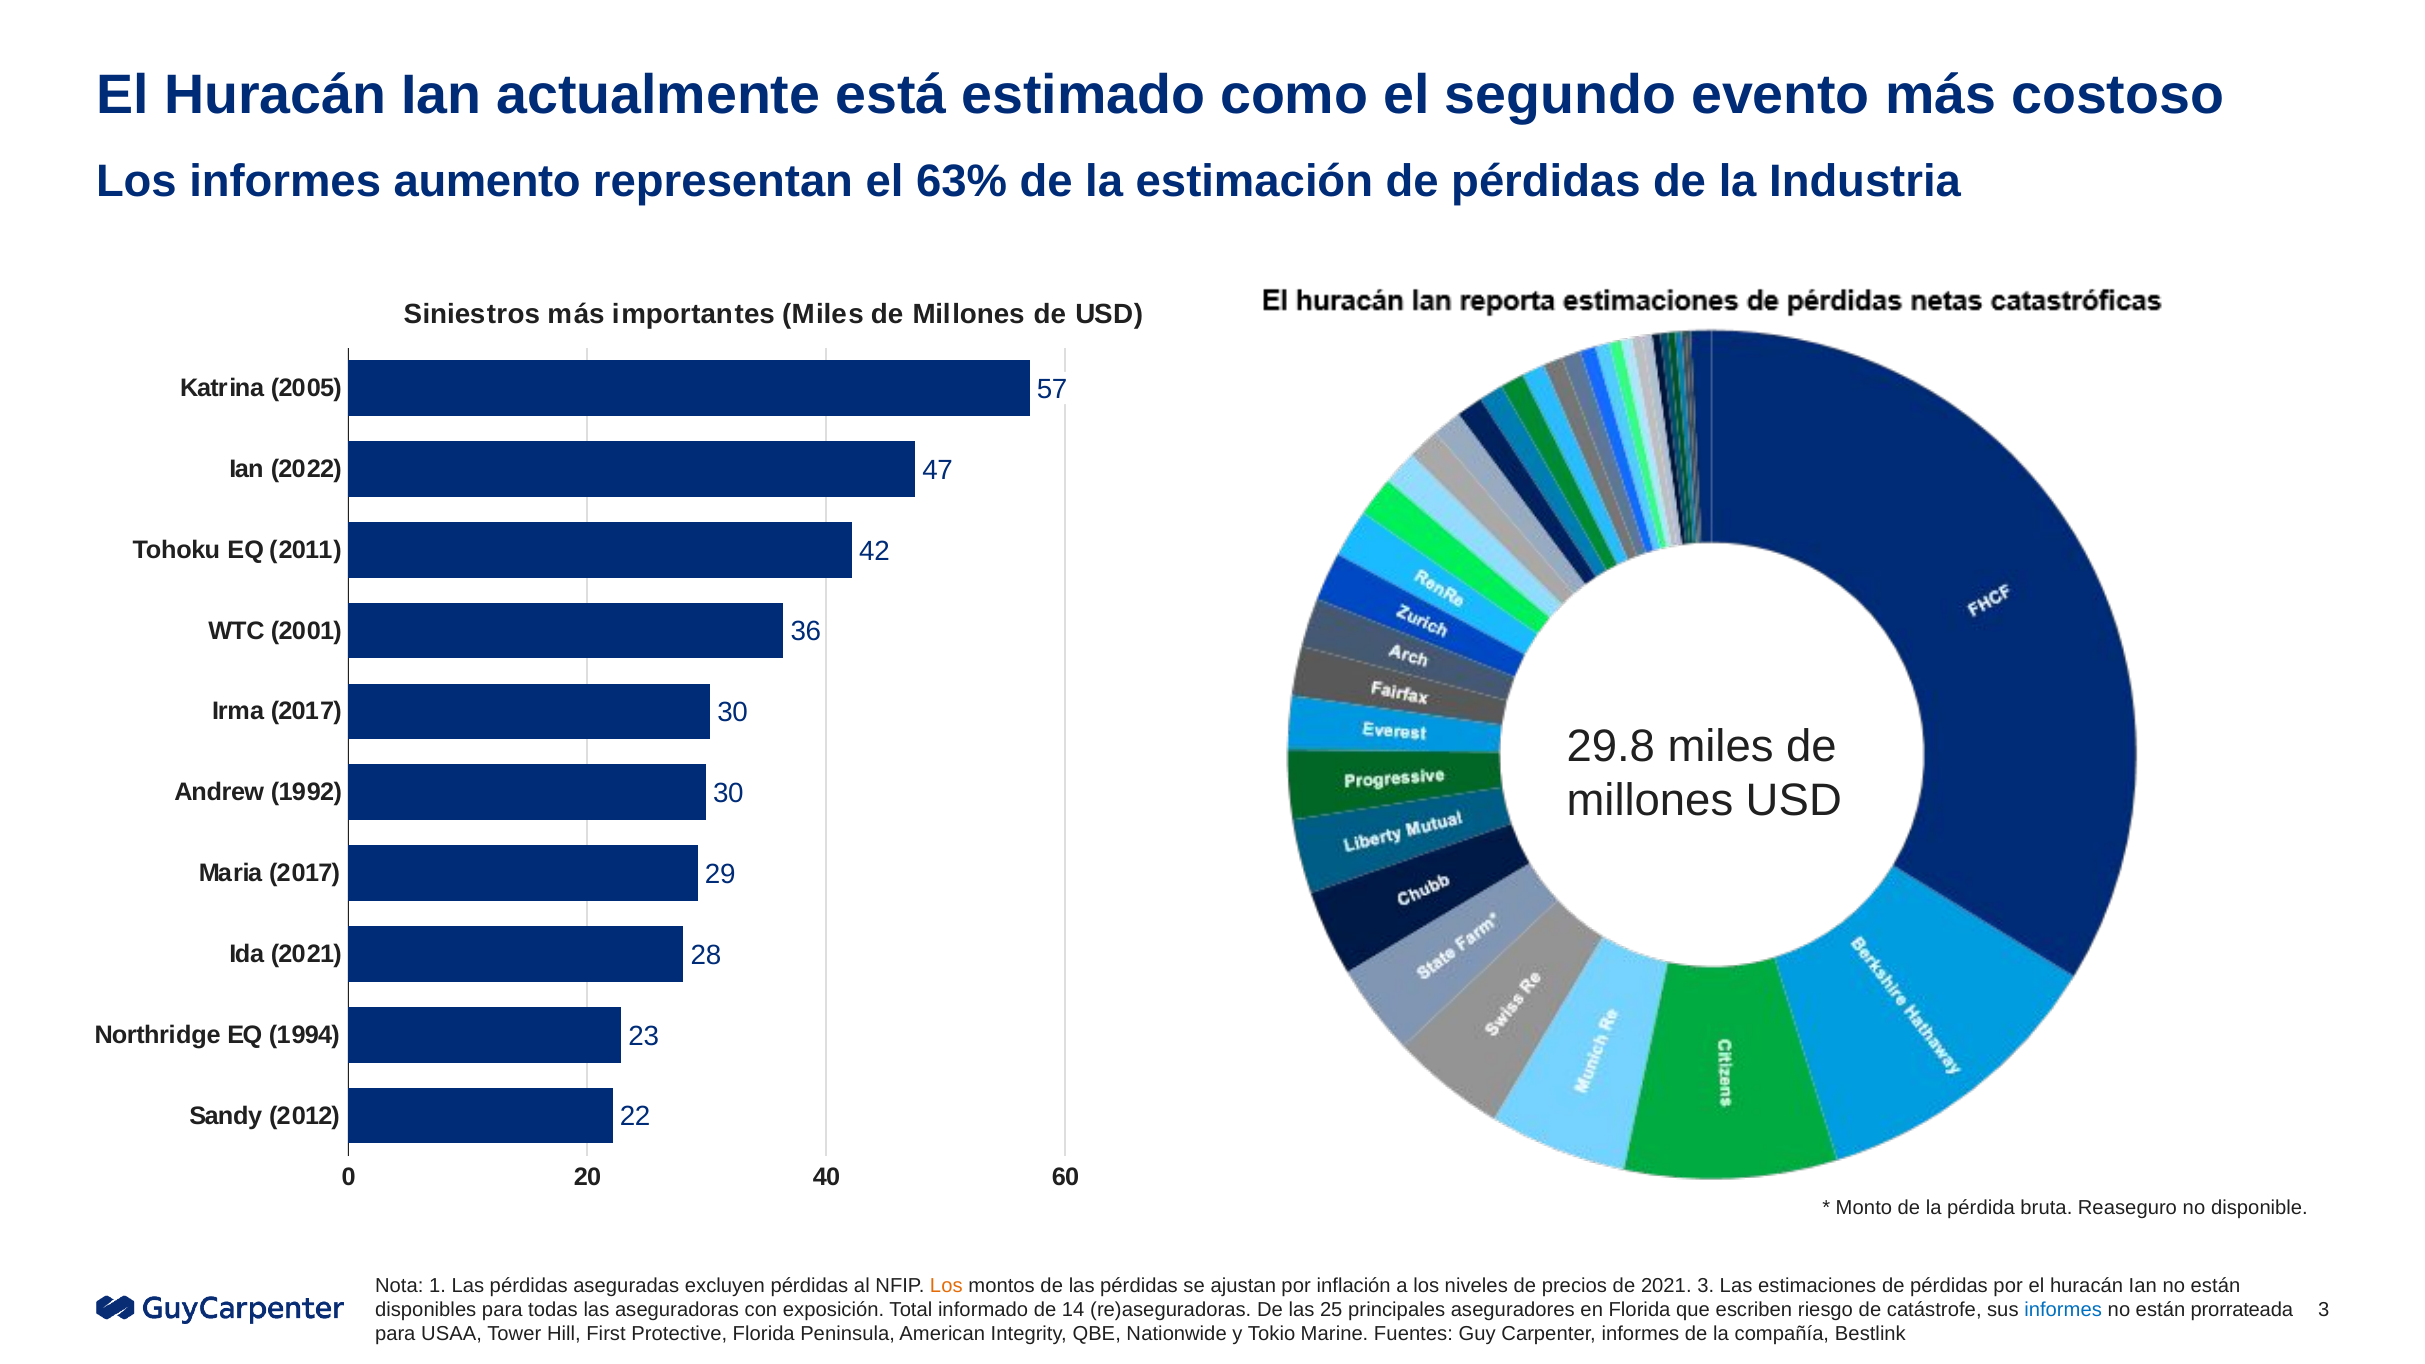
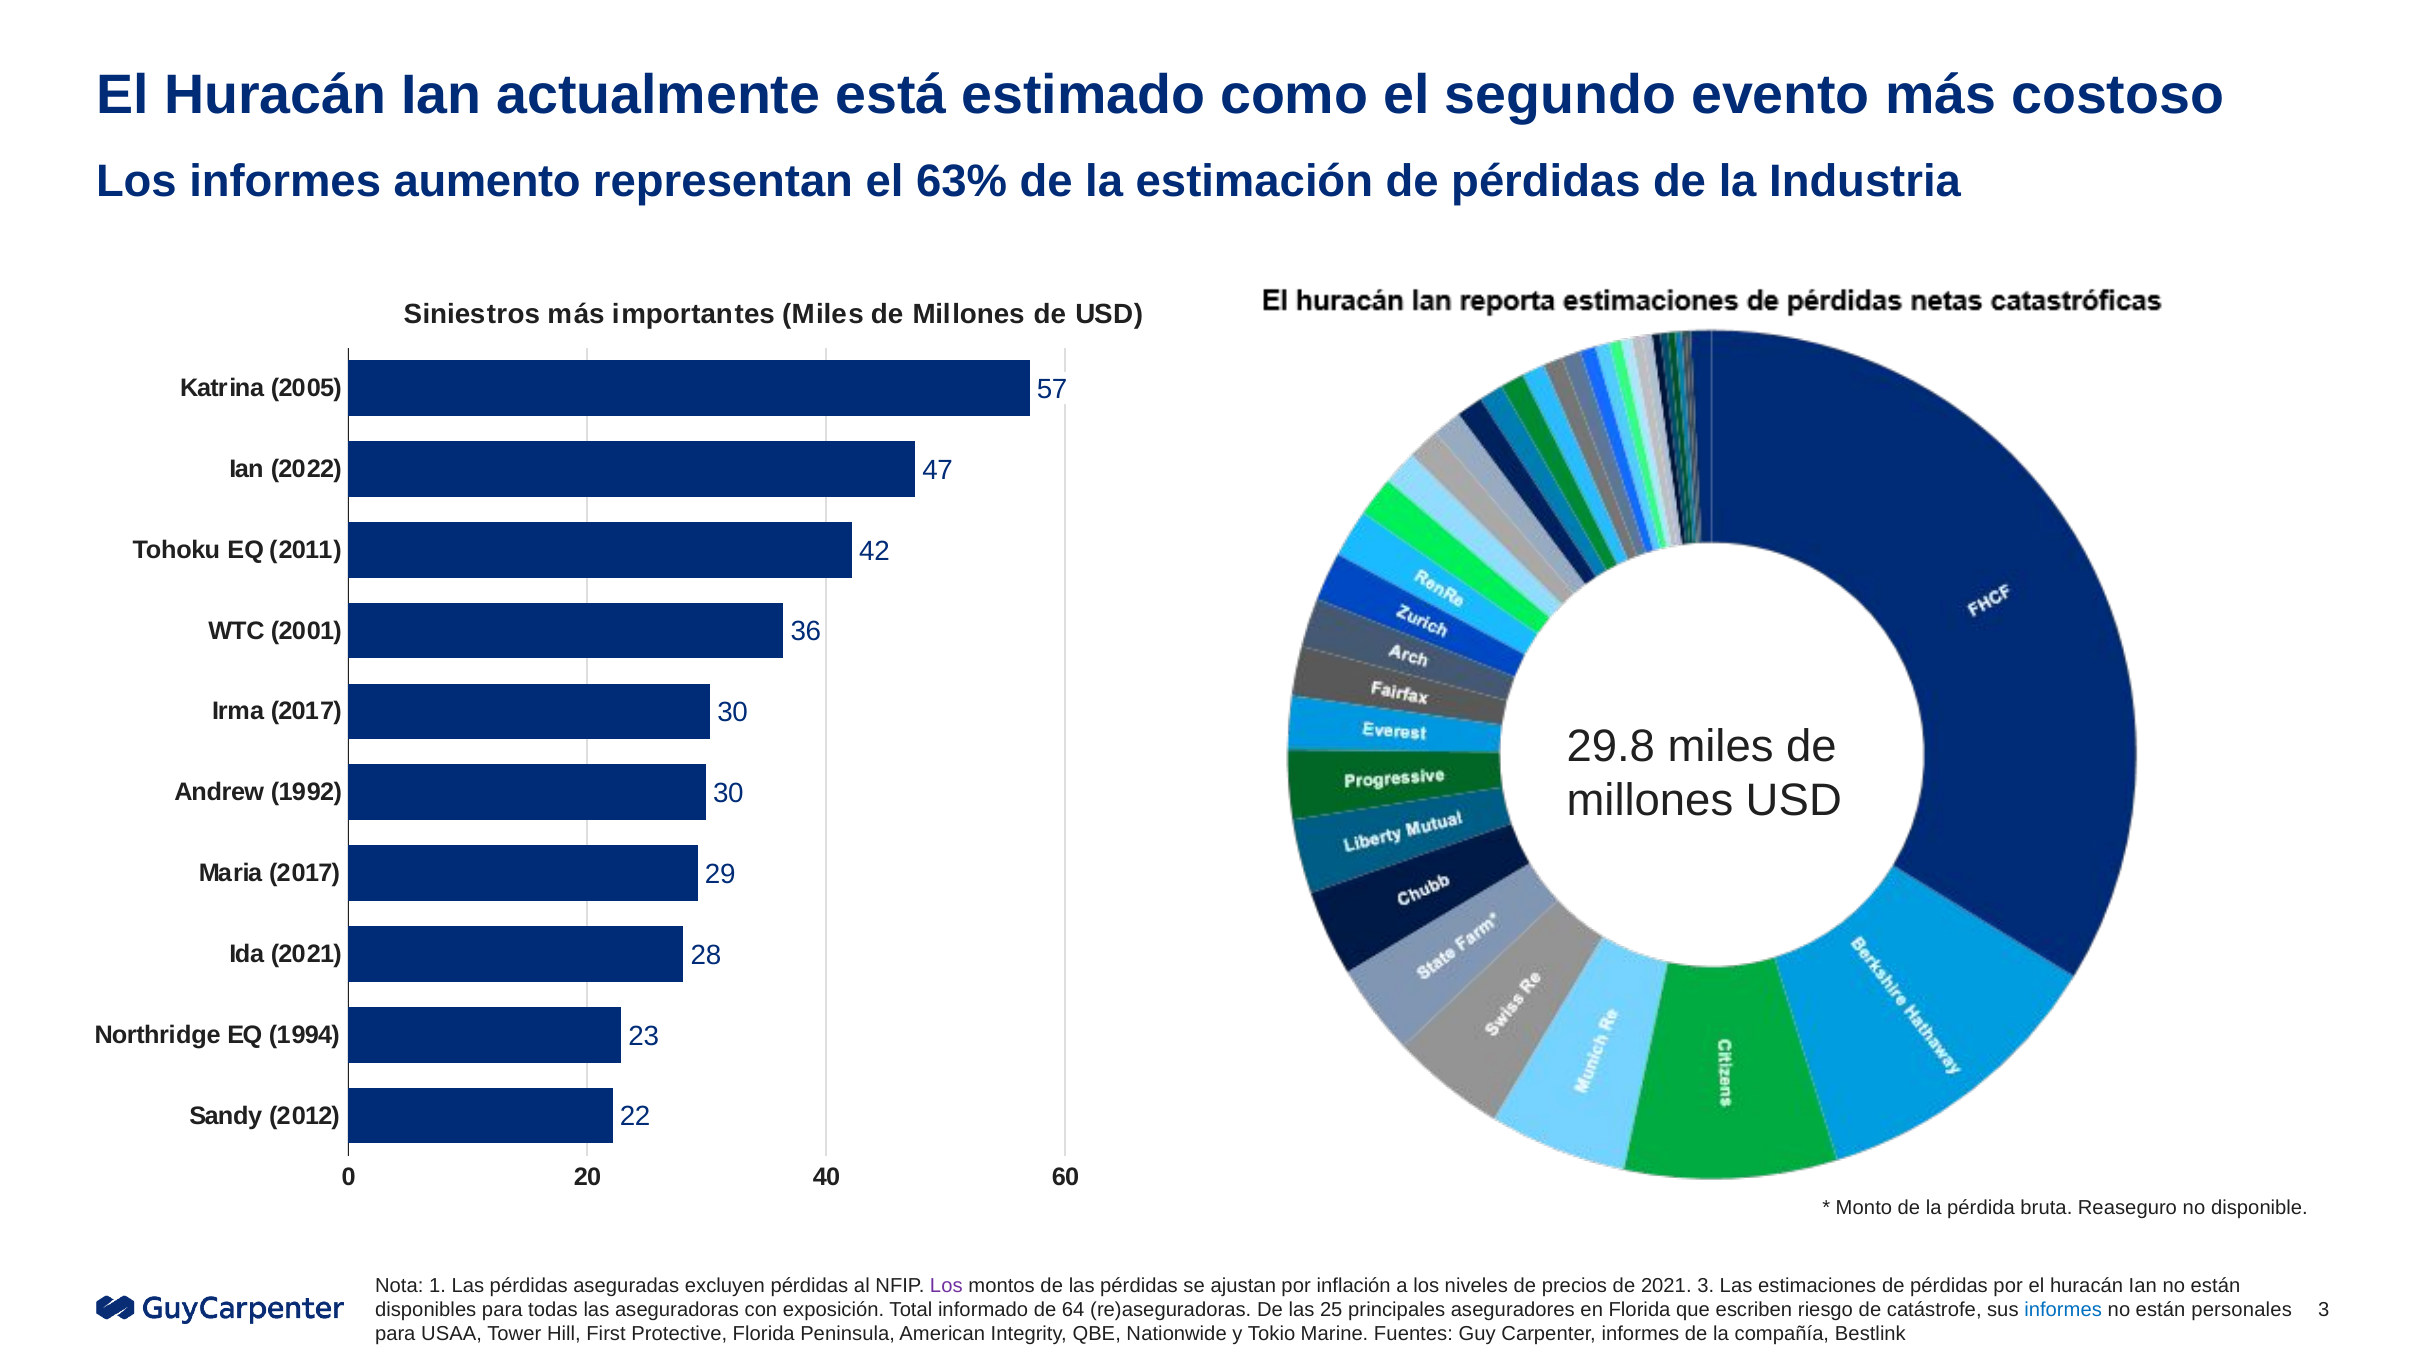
Los at (946, 1286) colour: orange -> purple
14: 14 -> 64
prorrateada: prorrateada -> personales
